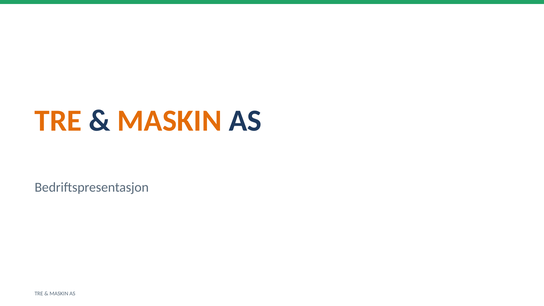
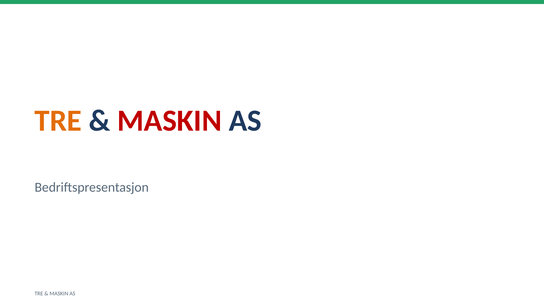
MASKIN at (170, 121) colour: orange -> red
